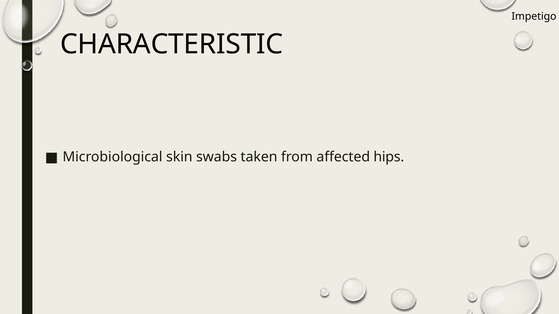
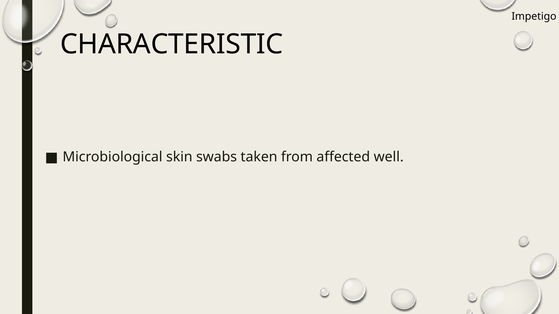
hips: hips -> well
